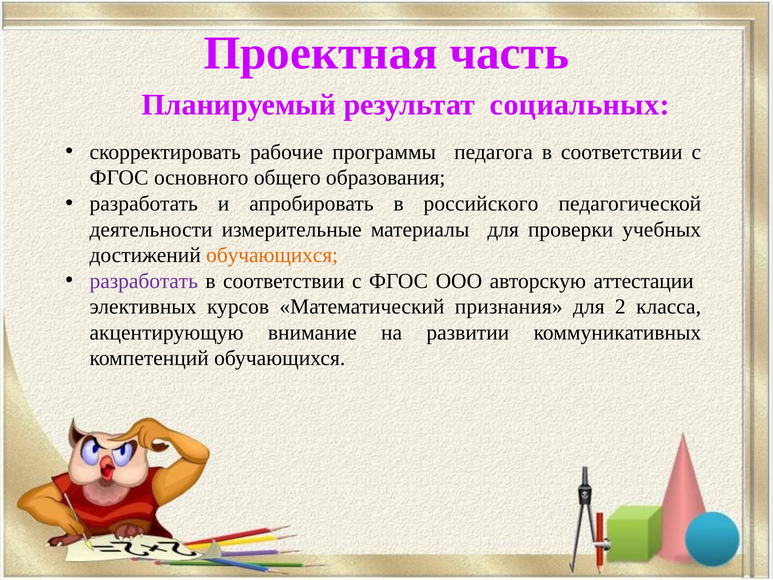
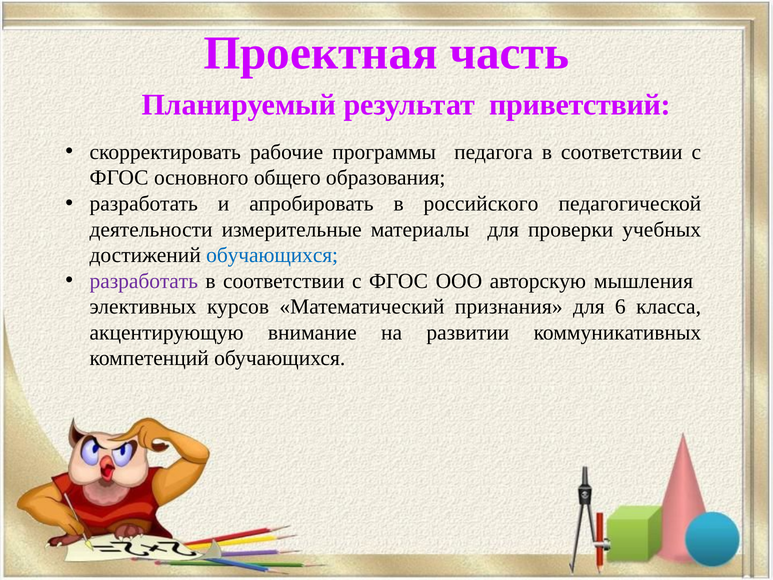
социальных: социальных -> приветствий
обучающихся at (272, 255) colour: orange -> blue
аттестации: аттестации -> мышления
2: 2 -> 6
